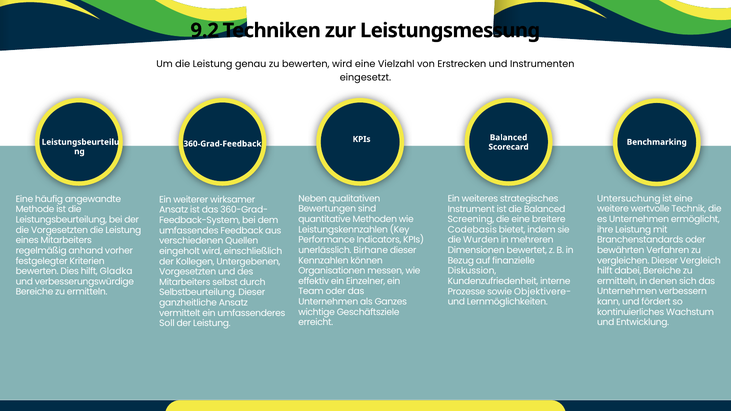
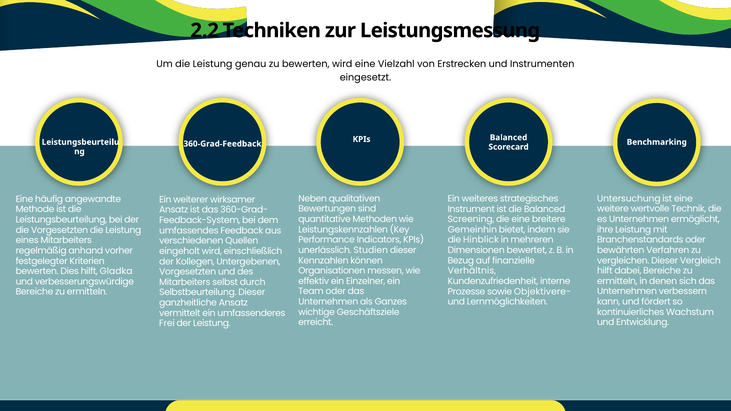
9.2: 9.2 -> 2.2
Codebasis: Codebasis -> Gemeinhin
Wurden: Wurden -> Hinblick
Birhane: Birhane -> Studien
Diskussion: Diskussion -> Verhältnis
Soll: Soll -> Frei
